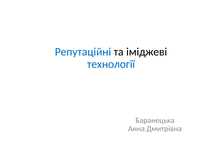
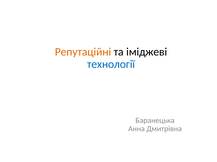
Репутаційні colour: blue -> orange
